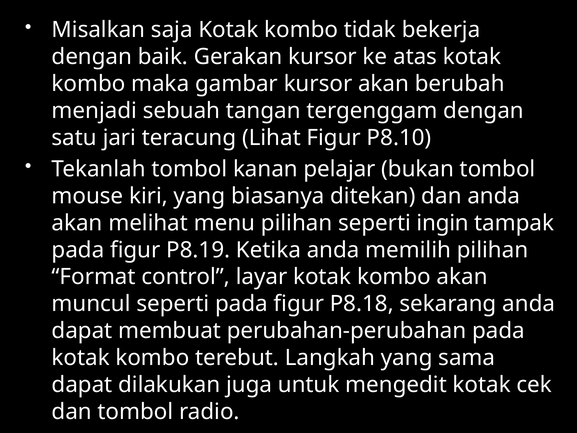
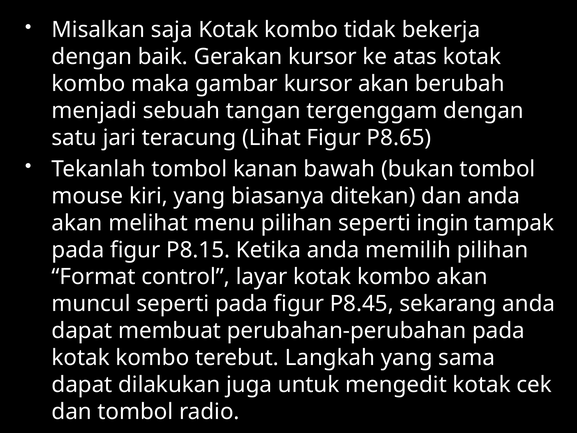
P8.10: P8.10 -> P8.65
pelajar: pelajar -> bawah
P8.19: P8.19 -> P8.15
P8.18: P8.18 -> P8.45
